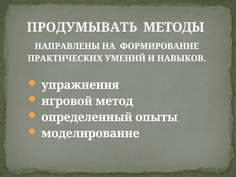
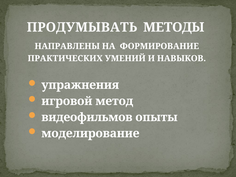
определенный: определенный -> видеофильмов
